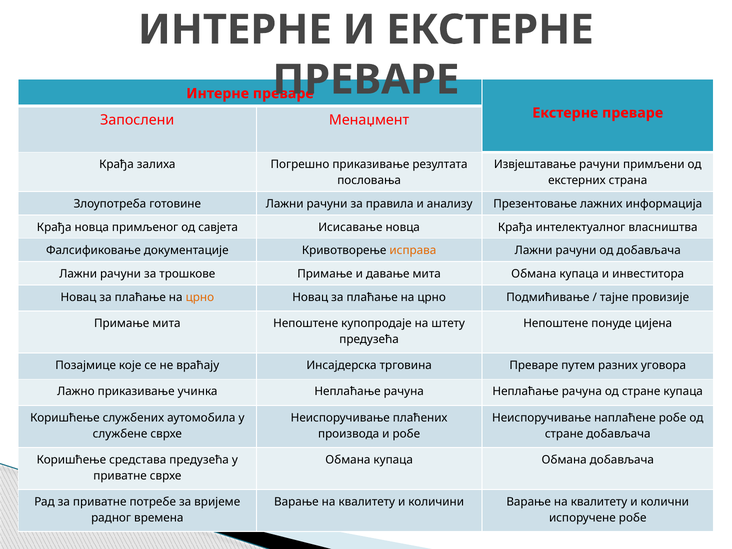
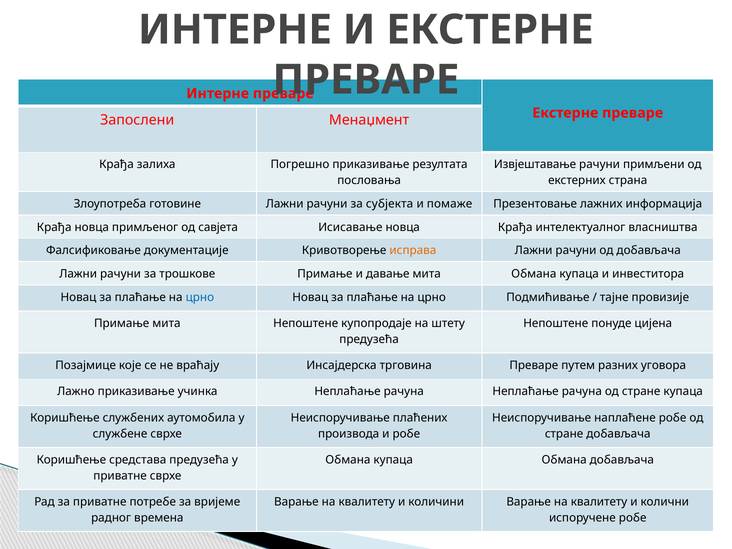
правила: правила -> субјекта
анализу: анализу -> помаже
црно at (200, 297) colour: orange -> blue
